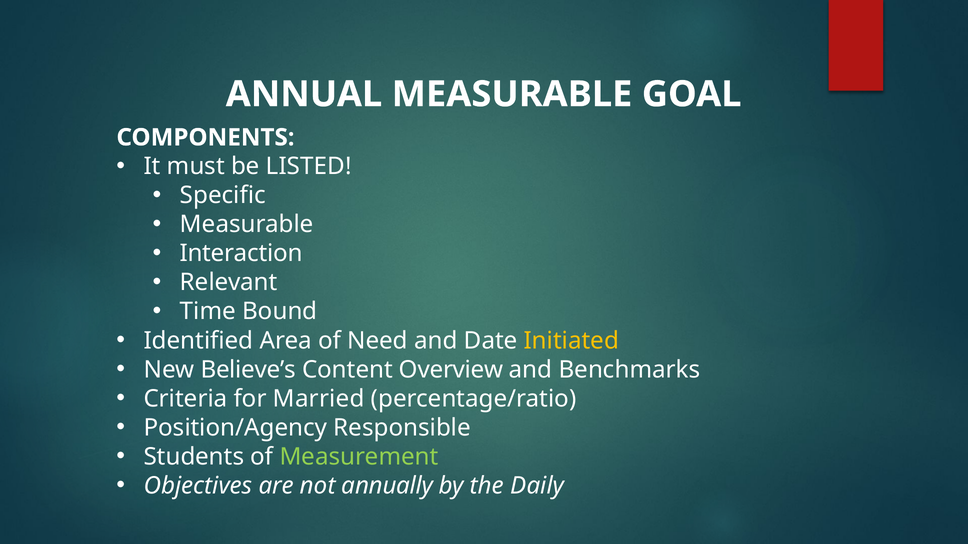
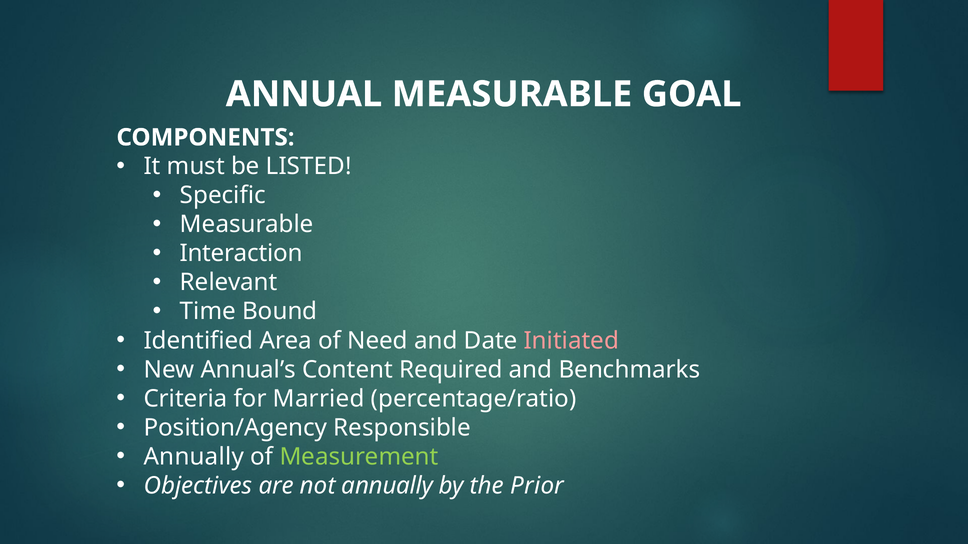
Initiated colour: yellow -> pink
Believe’s: Believe’s -> Annual’s
Overview: Overview -> Required
Students at (194, 457): Students -> Annually
Daily: Daily -> Prior
